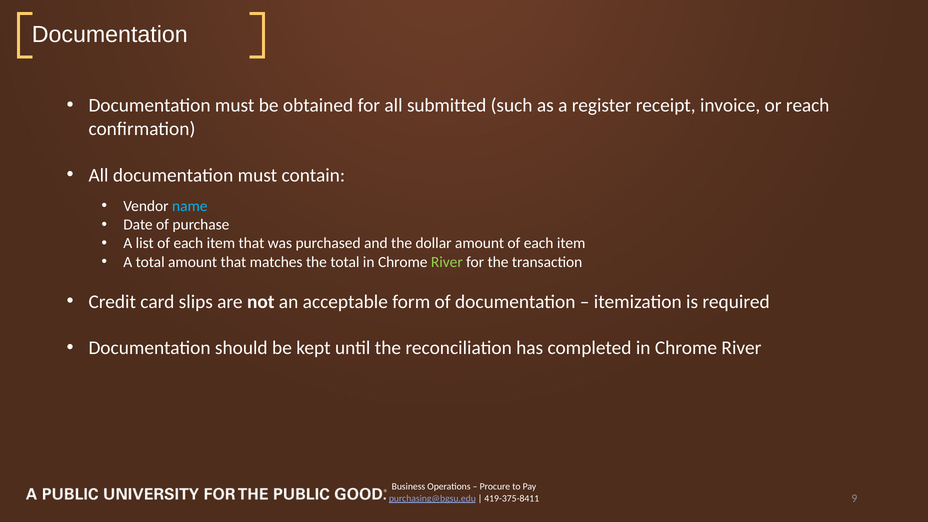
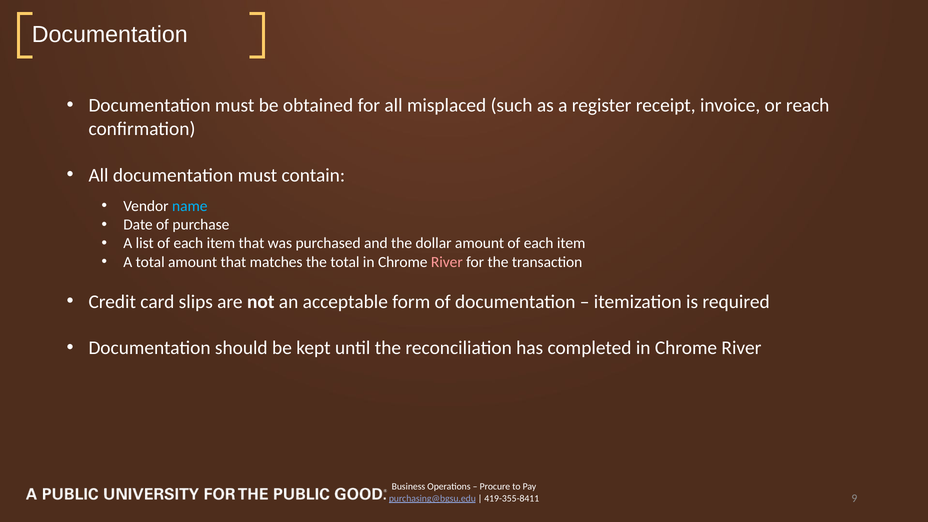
submitted: submitted -> misplaced
River at (447, 262) colour: light green -> pink
419-375-8411: 419-375-8411 -> 419-355-8411
